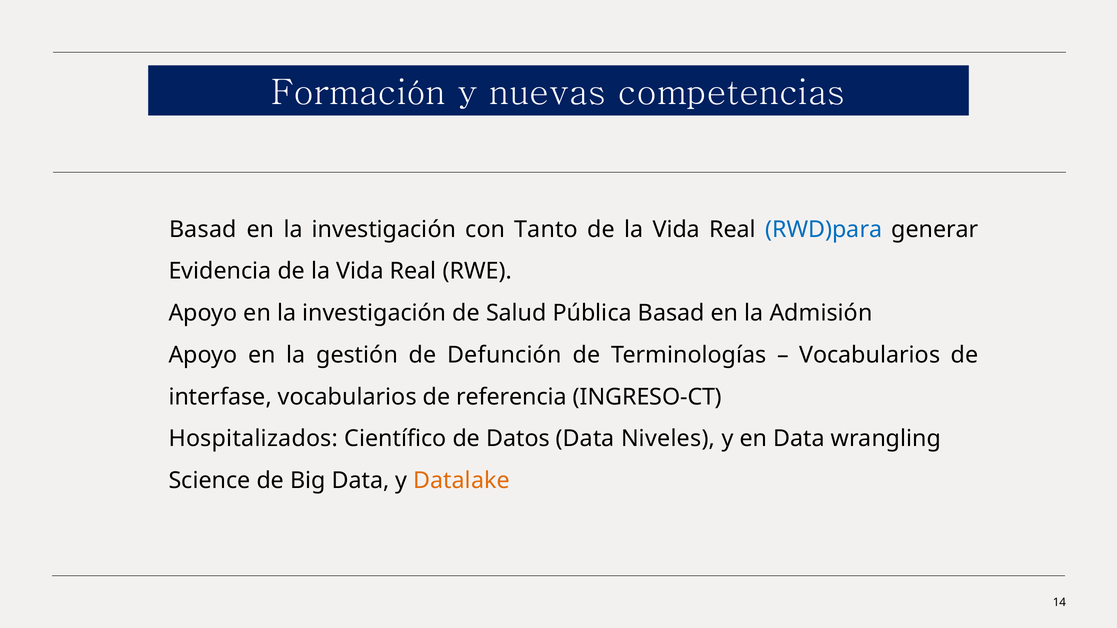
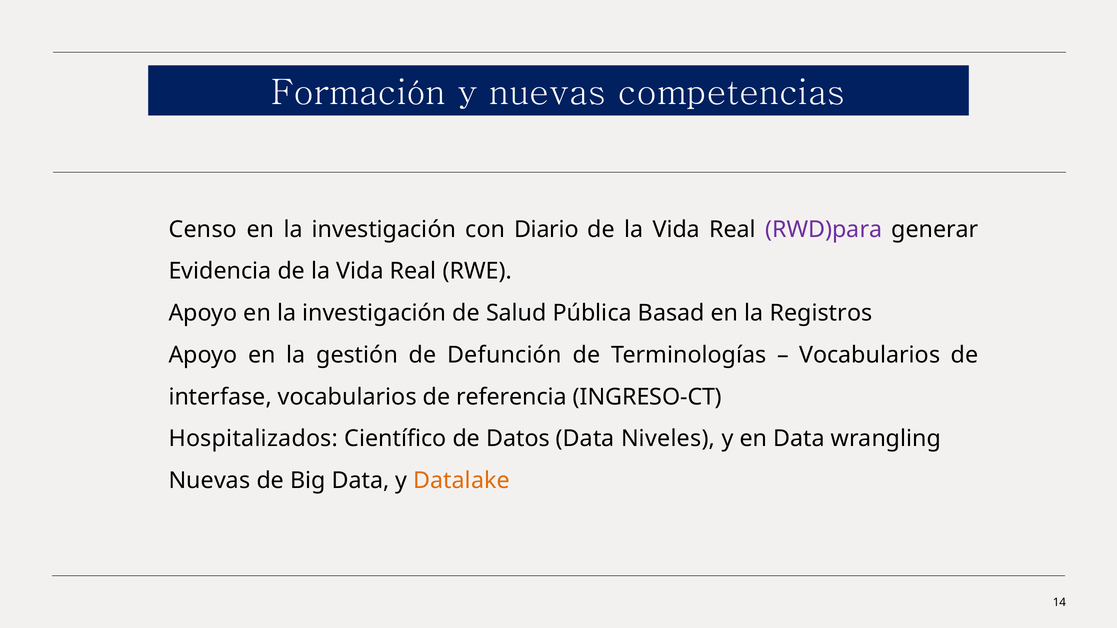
Basad at (203, 230): Basad -> Censo
Tanto: Tanto -> Diario
RWD)para colour: blue -> purple
Admisión: Admisión -> Registros
Science at (209, 481): Science -> Nuevas
